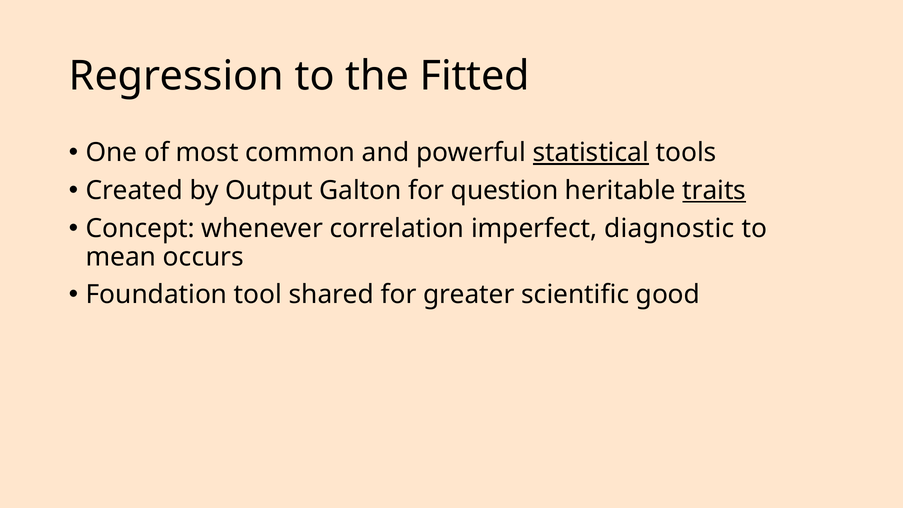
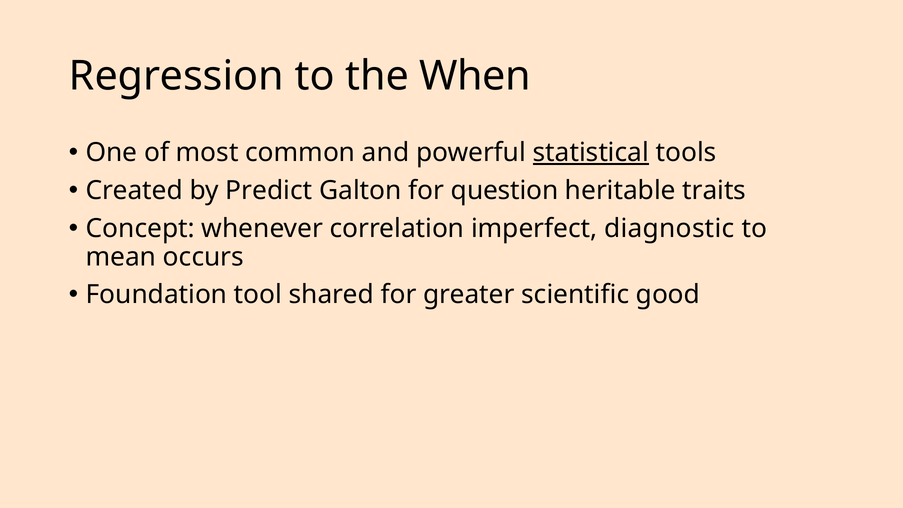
Fitted: Fitted -> When
Output: Output -> Predict
traits underline: present -> none
